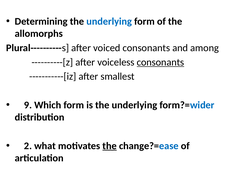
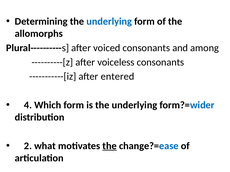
consonants at (160, 62) underline: present -> none
smallest: smallest -> entered
9: 9 -> 4
